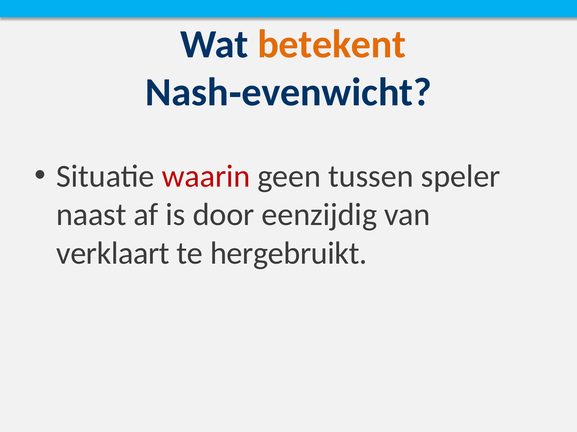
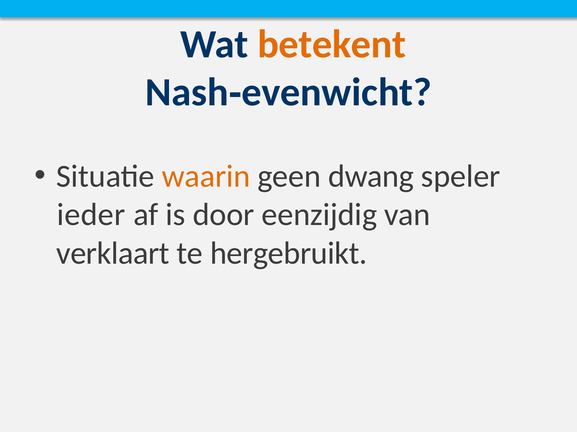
waarin colour: red -> orange
tussen: tussen -> dwang
naast: naast -> ieder
